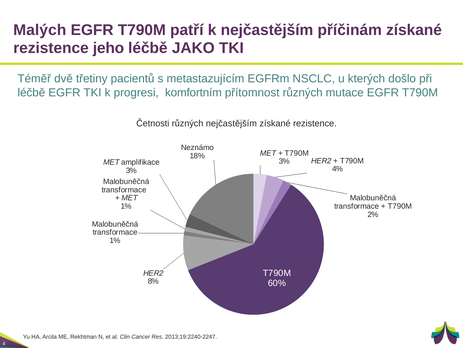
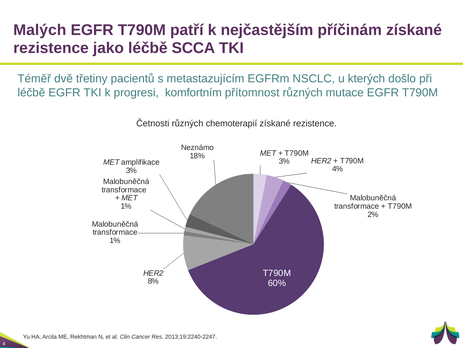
jeho: jeho -> jako
JAKO: JAKO -> SCCA
různých nejčastějším: nejčastějším -> chemoterapií
